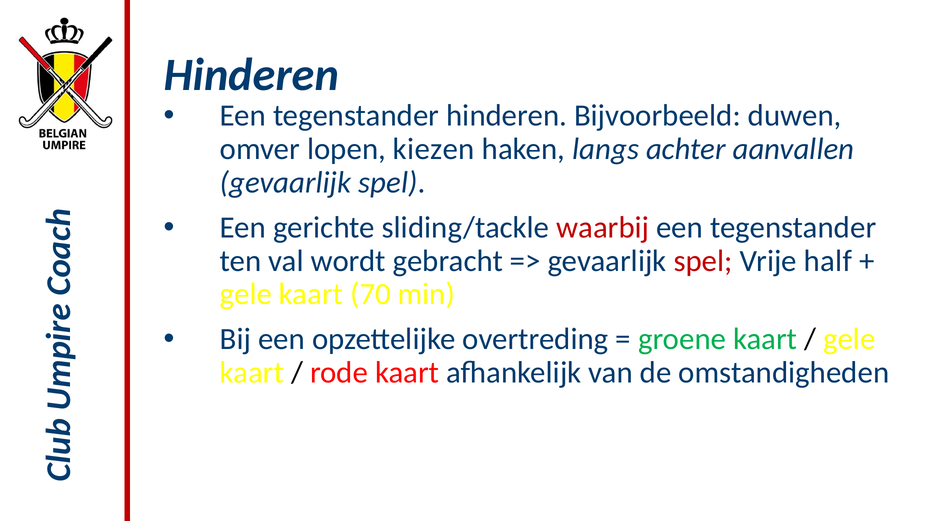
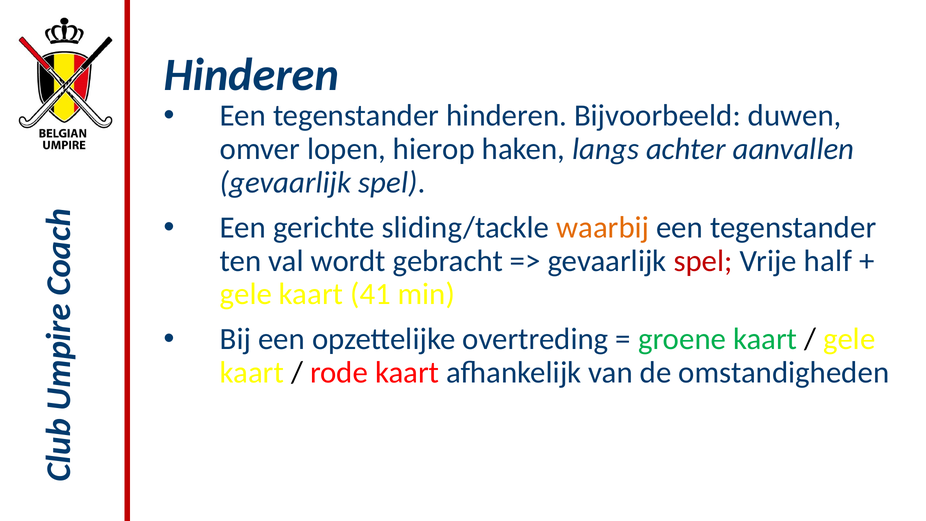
kiezen: kiezen -> hierop
waarbij colour: red -> orange
70: 70 -> 41
